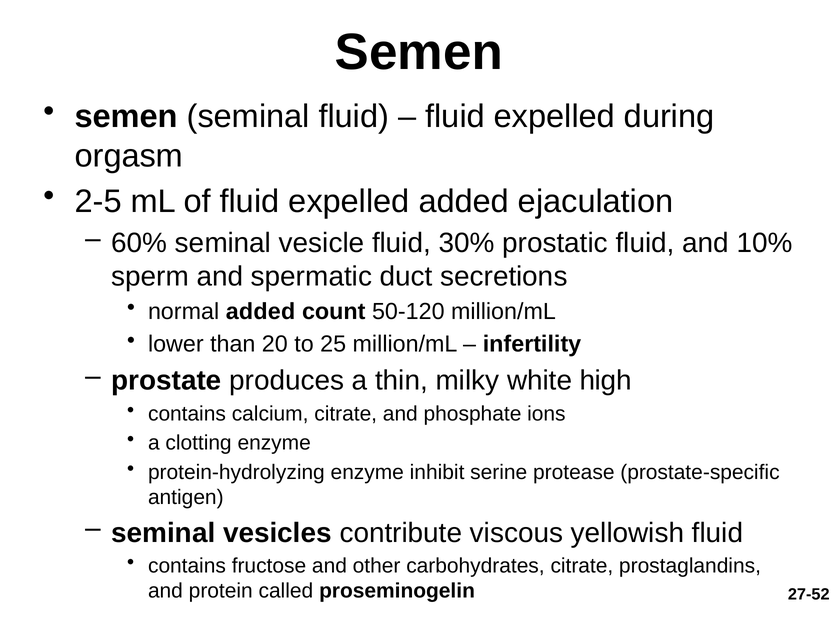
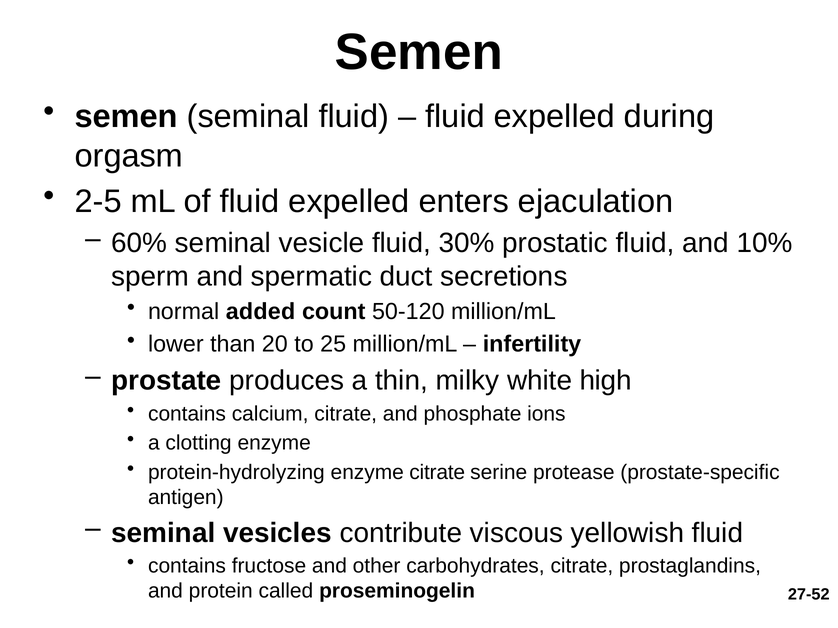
expelled added: added -> enters
enzyme inhibit: inhibit -> citrate
